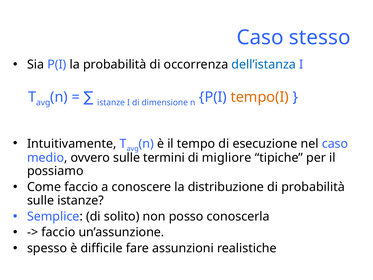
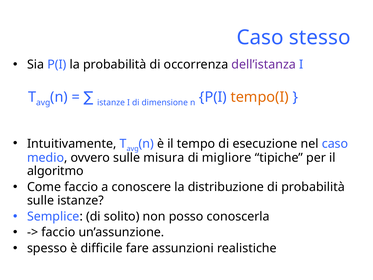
dell’istanza colour: blue -> purple
termini: termini -> misura
possiamo: possiamo -> algoritmo
